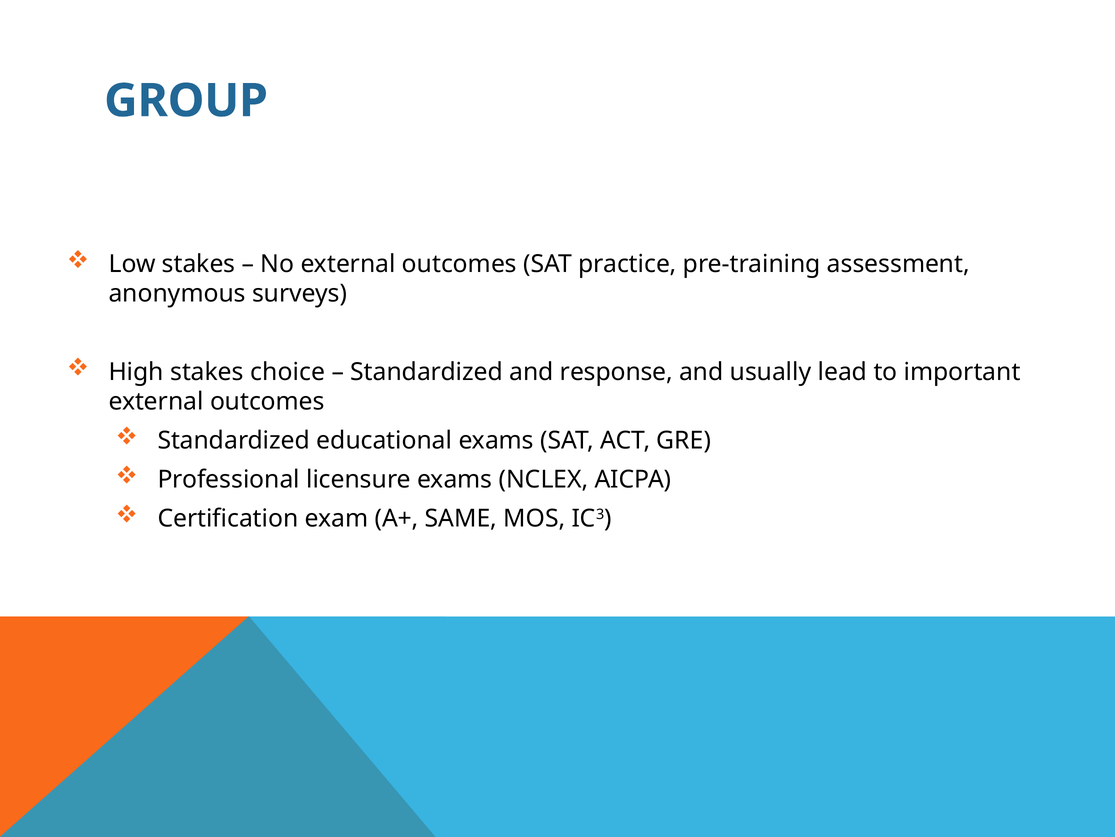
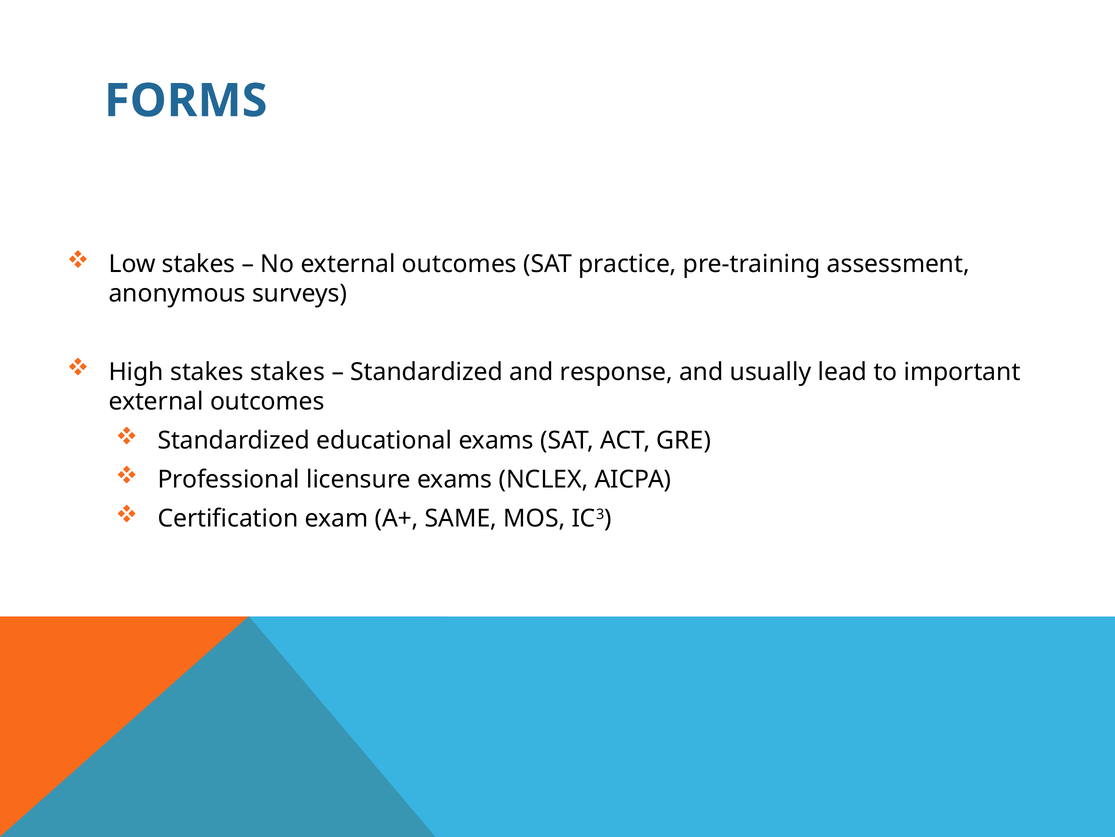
GROUP: GROUP -> FORMS
stakes choice: choice -> stakes
